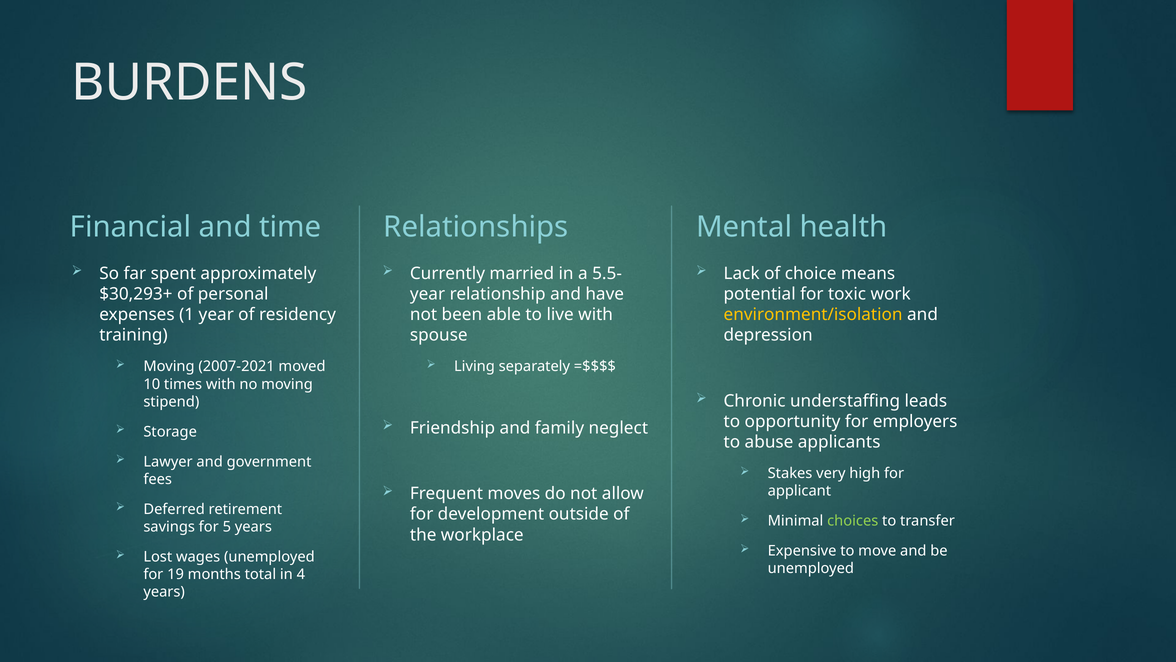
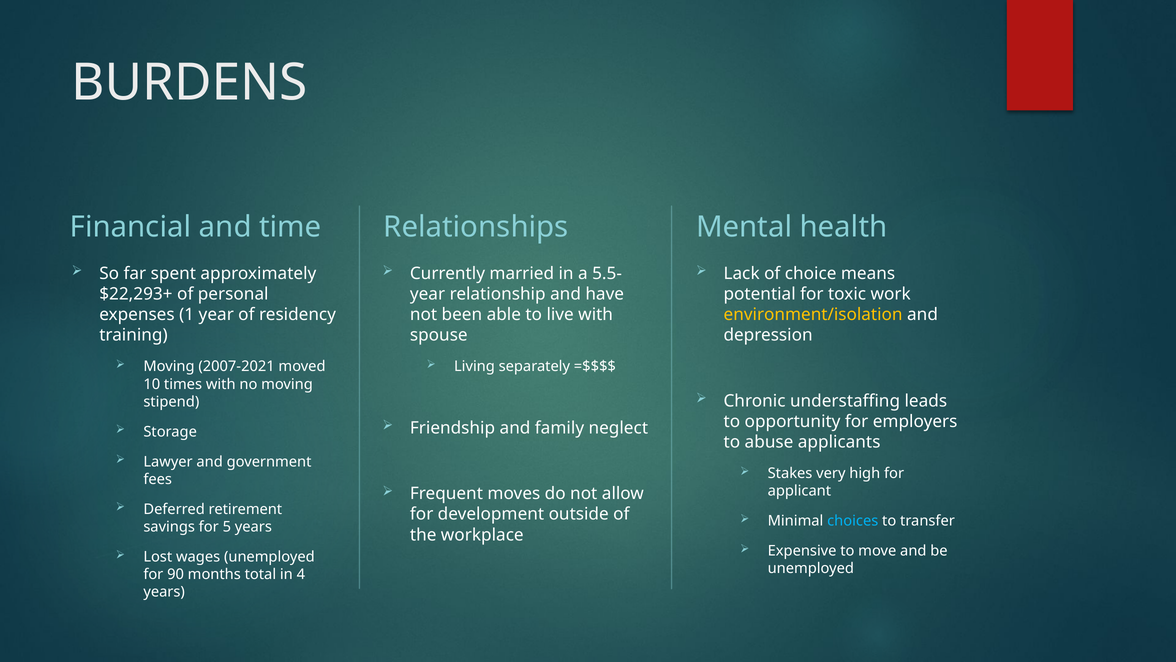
$30,293+: $30,293+ -> $22,293+
choices colour: light green -> light blue
19: 19 -> 90
